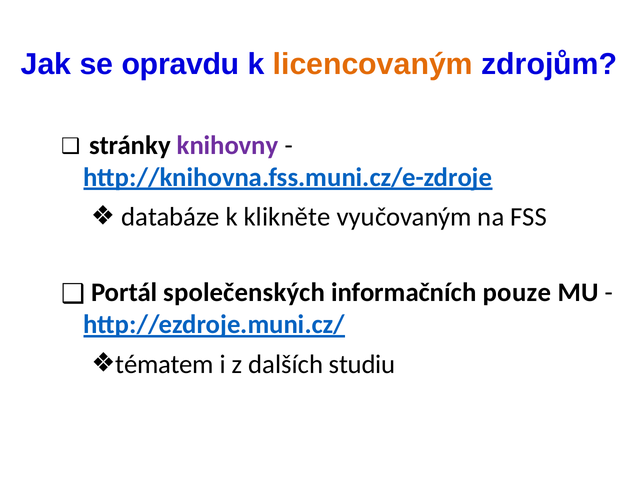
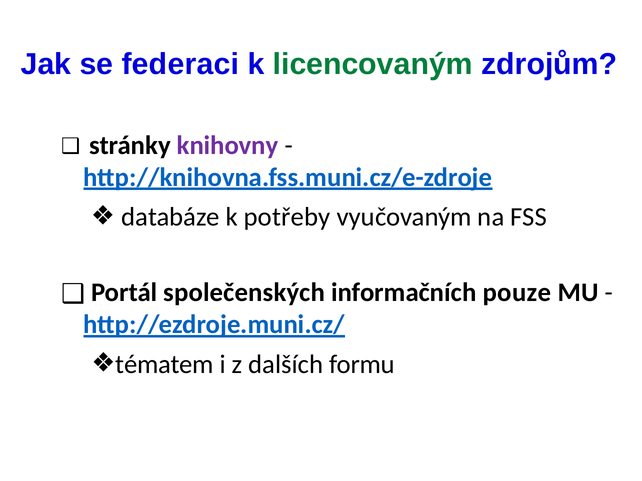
opravdu: opravdu -> federaci
licencovaným colour: orange -> green
klikněte: klikněte -> potřeby
studiu: studiu -> formu
